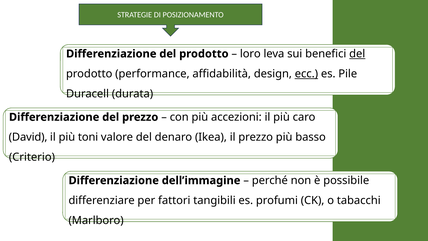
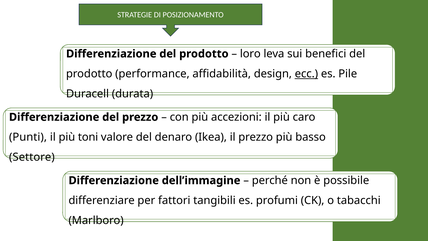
del at (357, 54) underline: present -> none
David: David -> Punti
Criterio: Criterio -> Settore
